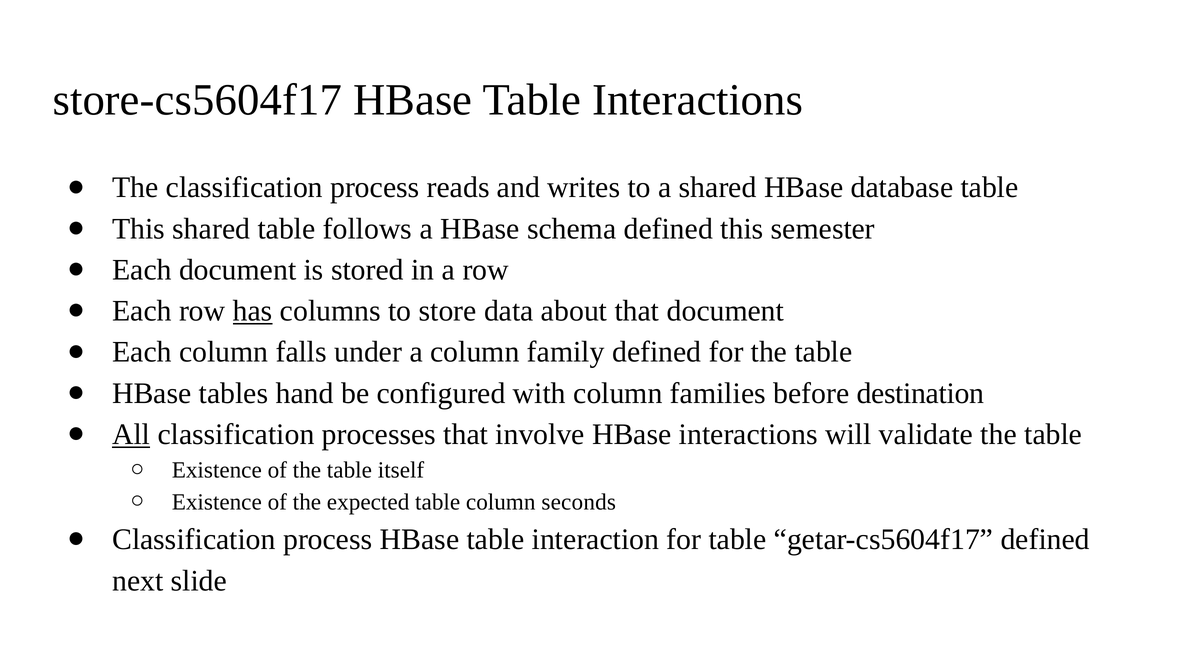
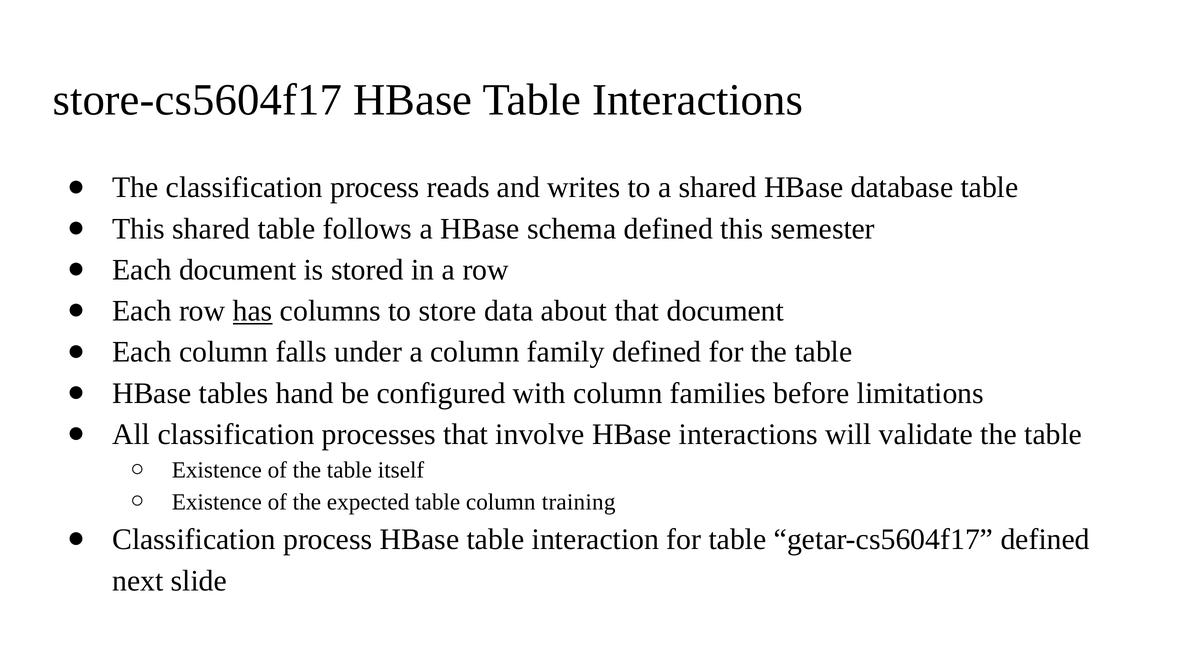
destination: destination -> limitations
All underline: present -> none
seconds: seconds -> training
